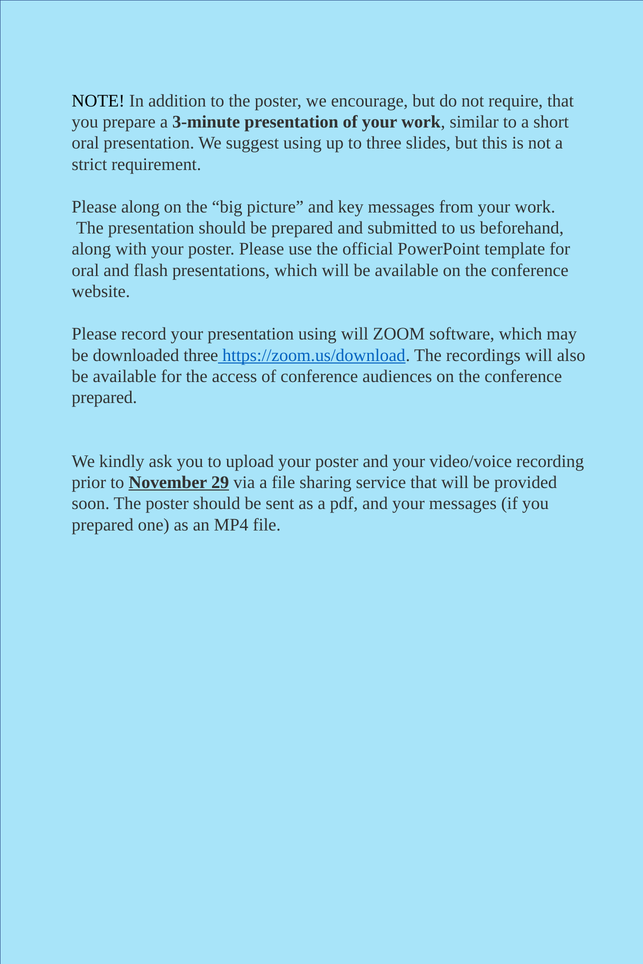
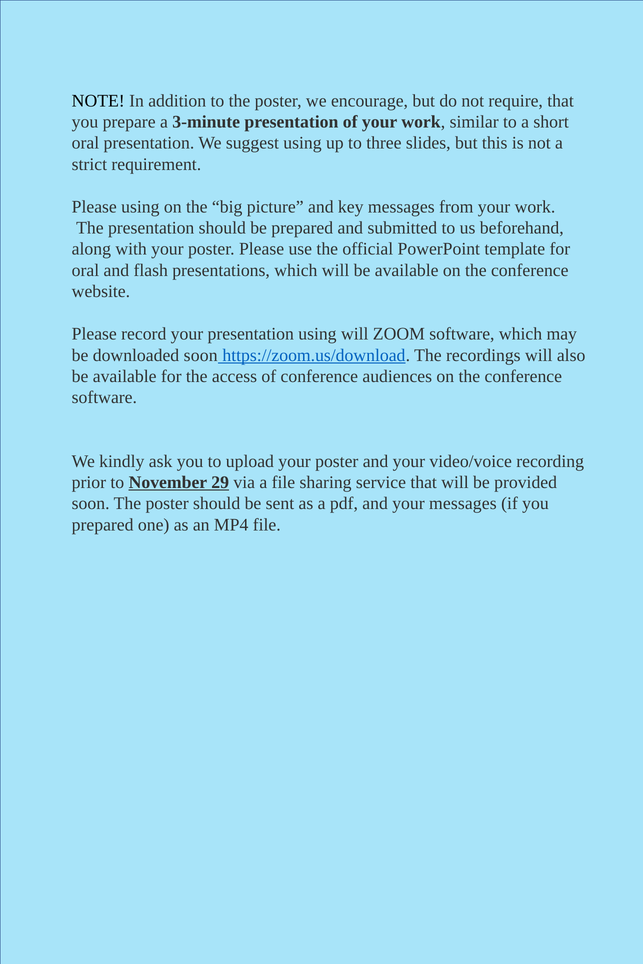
Please along: along -> using
downloaded three: three -> soon
prepared at (104, 398): prepared -> software
